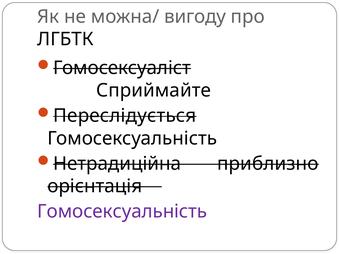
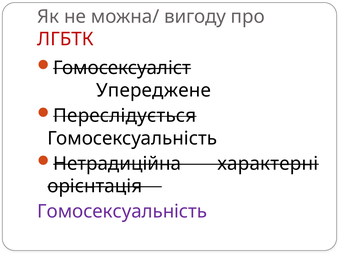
ЛГБТК colour: black -> red
Сприймайте: Сприймайте -> Упереджене
приблизно: приблизно -> характерні
